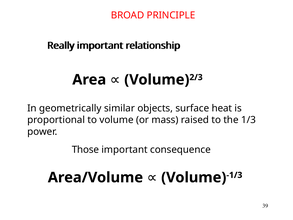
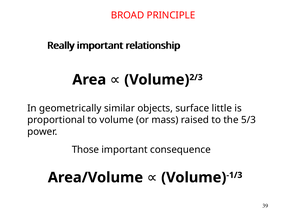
heat: heat -> little
1/3: 1/3 -> 5/3
